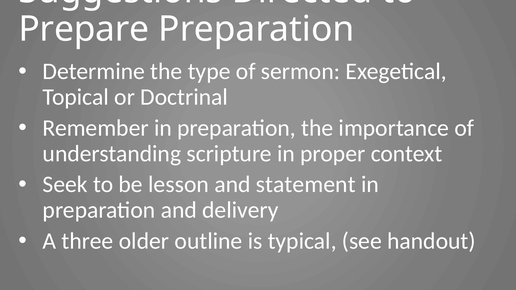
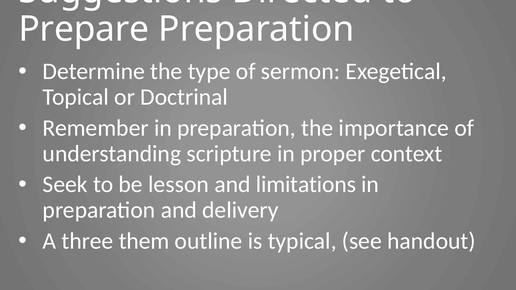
statement: statement -> limitations
older: older -> them
